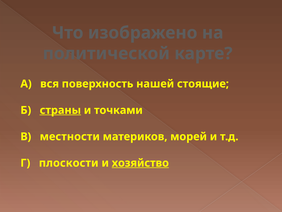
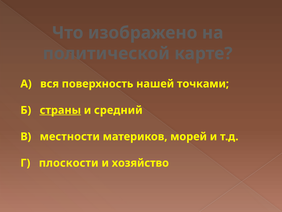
стоящие: стоящие -> точками
точками: точками -> средний
хозяйство underline: present -> none
